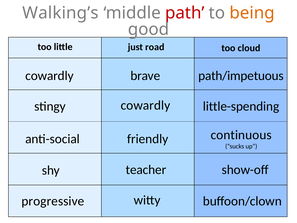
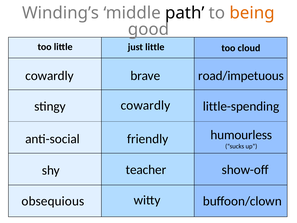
Walking’s: Walking’s -> Winding’s
path colour: red -> black
just road: road -> little
path/impetuous: path/impetuous -> road/impetuous
continuous: continuous -> humourless
progressive: progressive -> obsequious
